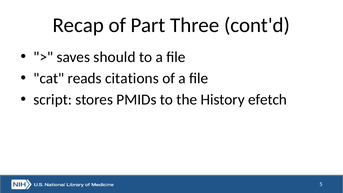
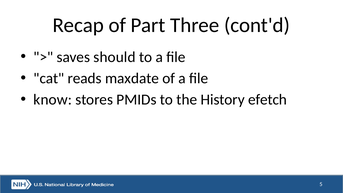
citations: citations -> maxdate
script: script -> know
